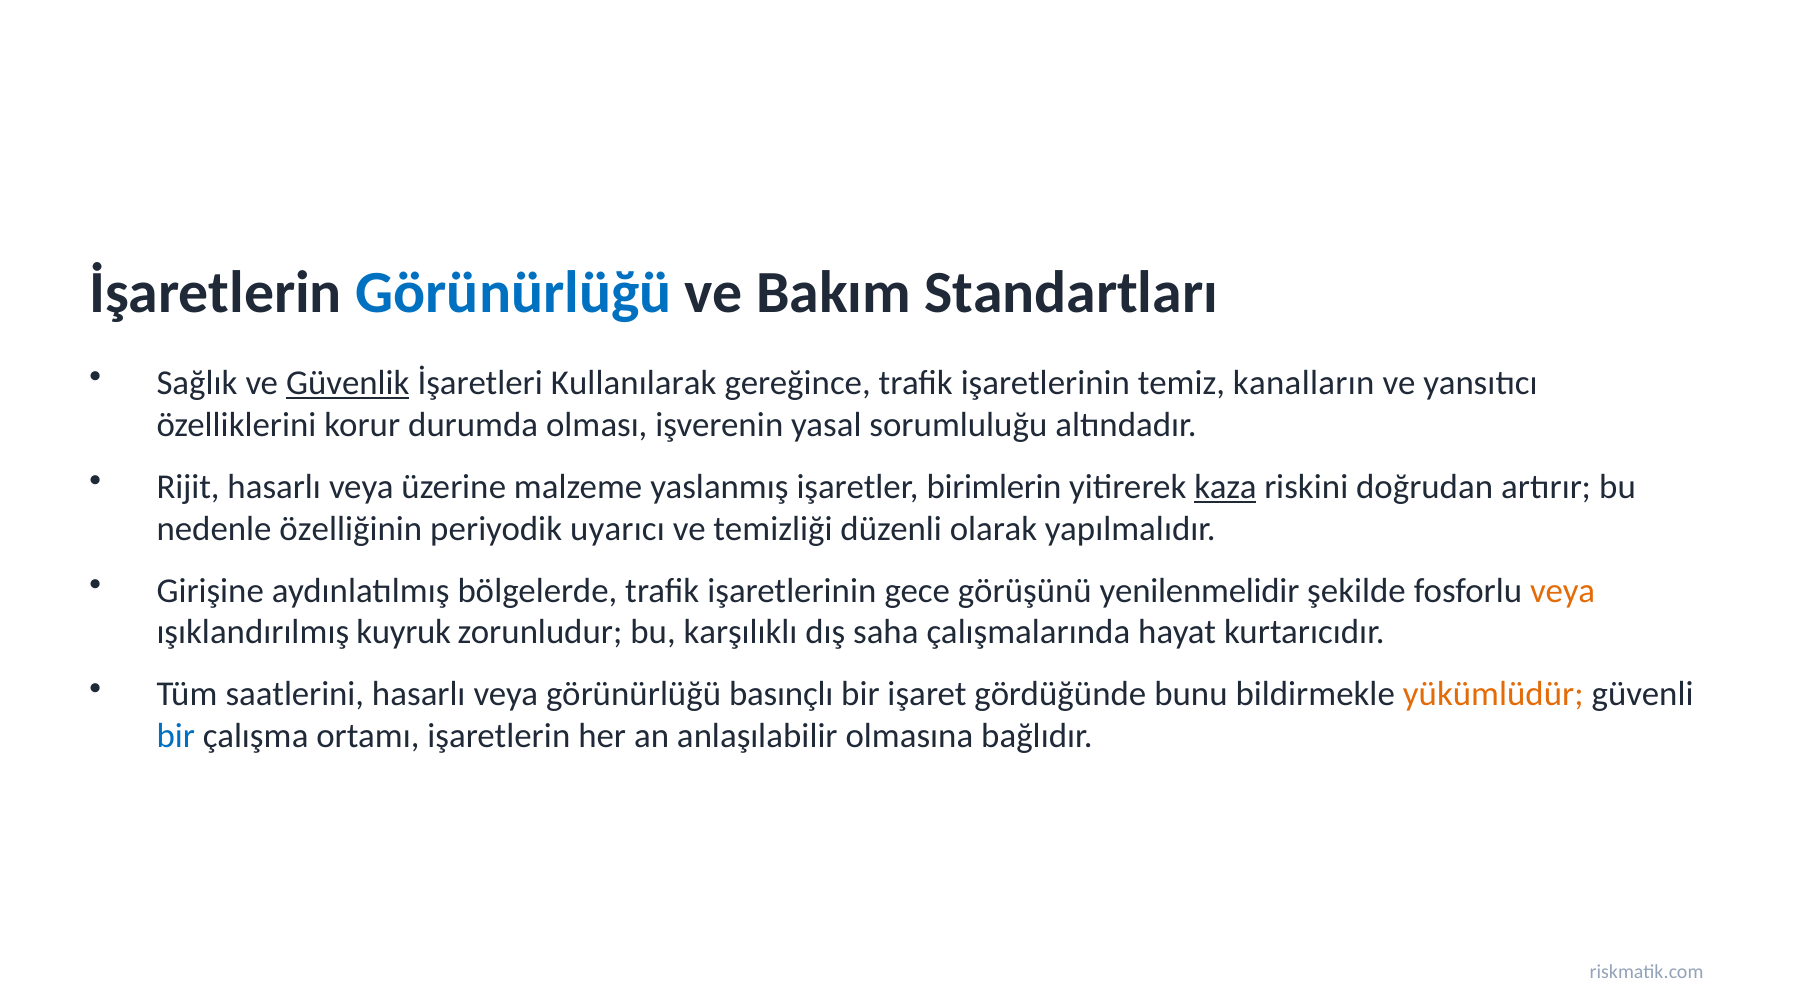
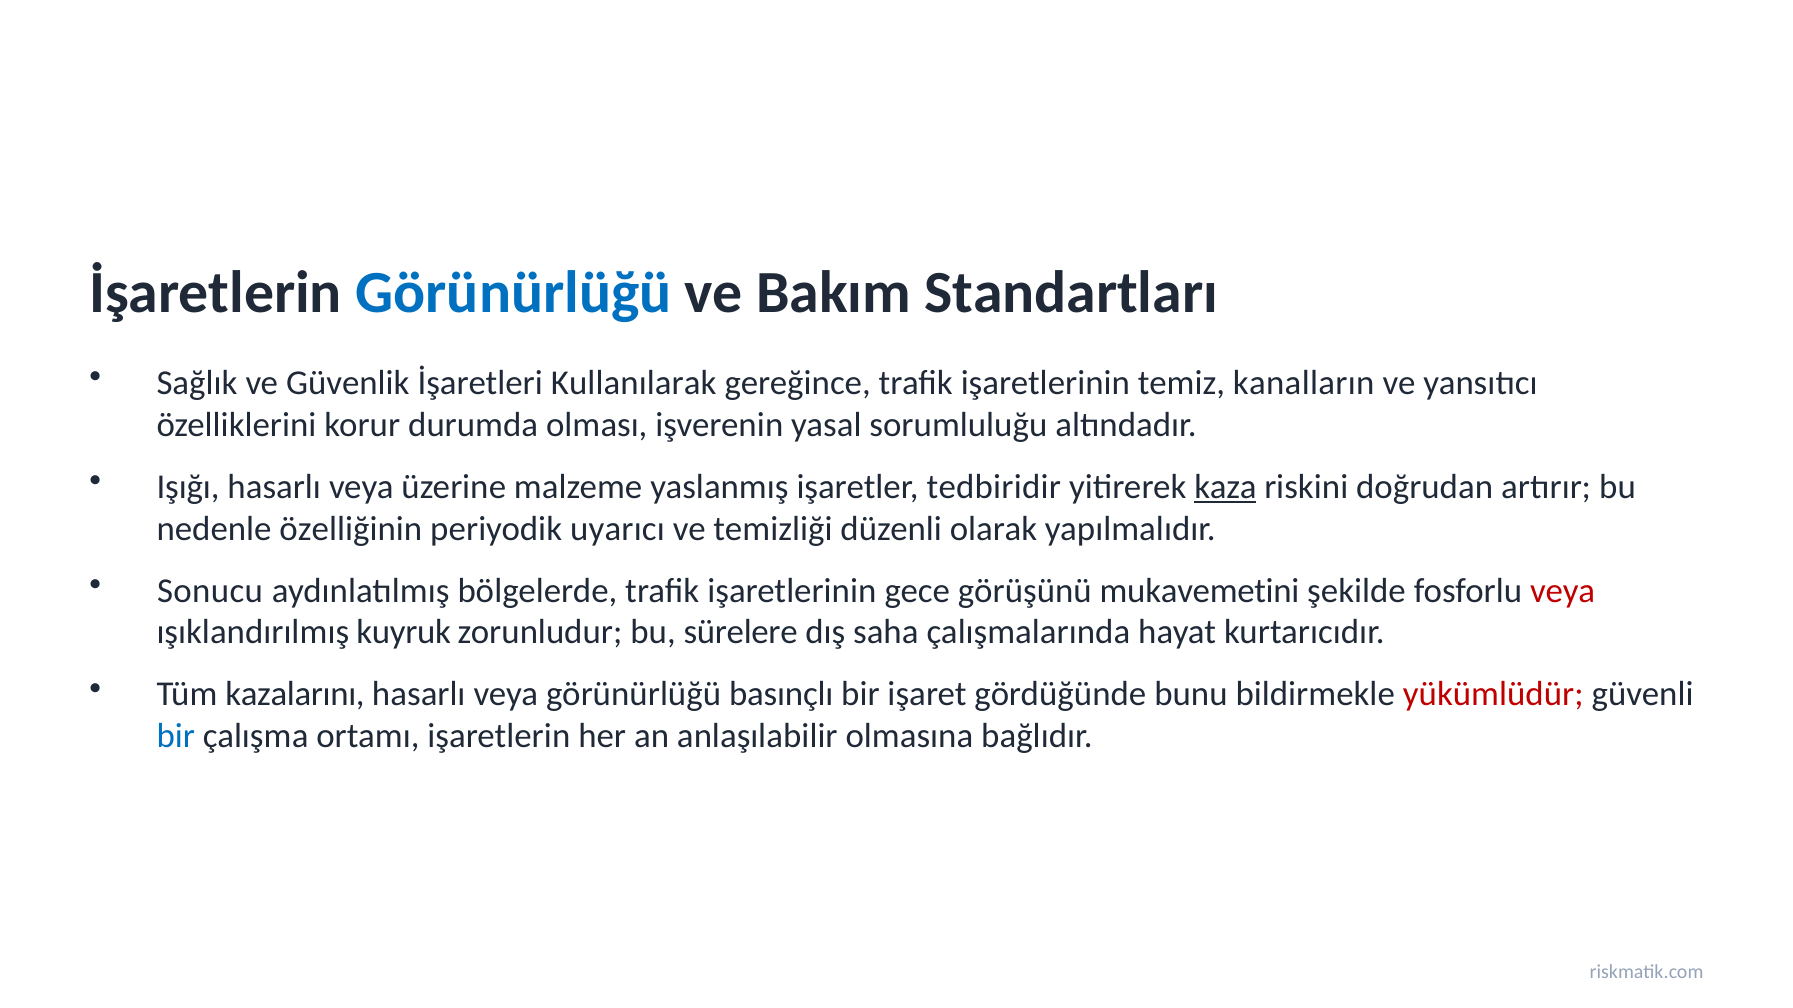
Güvenlik underline: present -> none
Rijit: Rijit -> Işığı
birimlerin: birimlerin -> tedbiridir
Girişine: Girişine -> Sonucu
yenilenmelidir: yenilenmelidir -> mukavemetini
veya at (1563, 591) colour: orange -> red
karşılıklı: karşılıklı -> sürelere
saatlerini: saatlerini -> kazalarını
yükümlüdür colour: orange -> red
